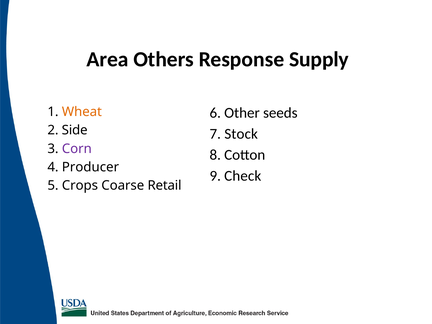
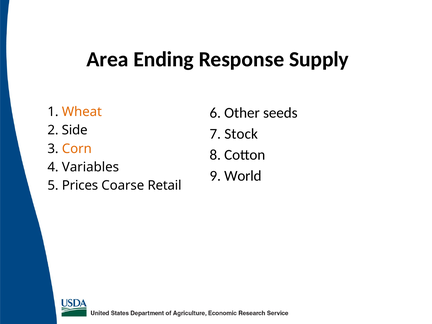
Others: Others -> Ending
Corn colour: purple -> orange
Producer: Producer -> Variables
Check: Check -> World
Crops: Crops -> Prices
